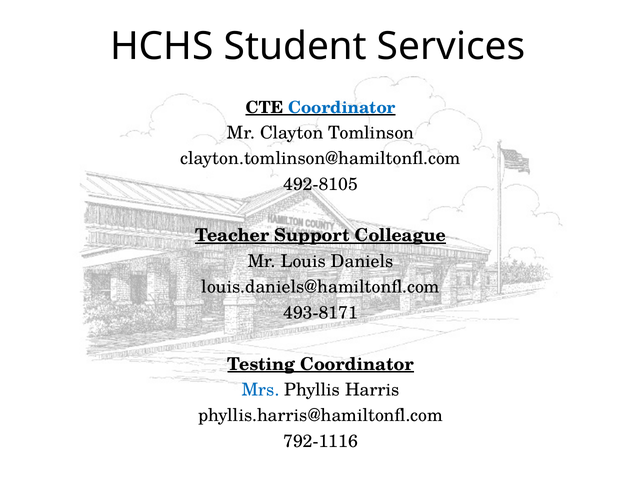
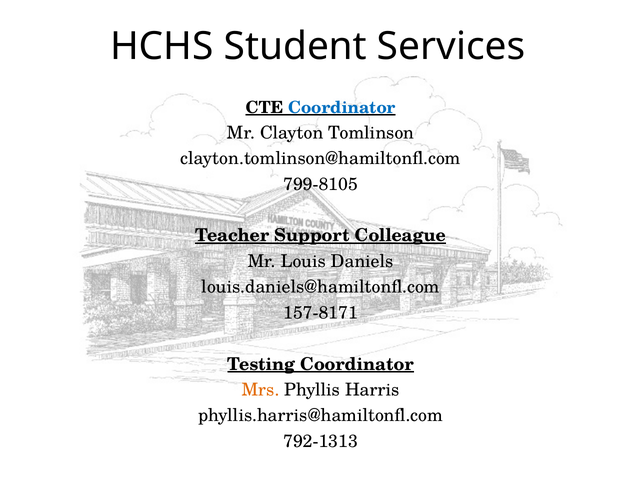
492-8105: 492-8105 -> 799-8105
493-8171: 493-8171 -> 157-8171
Mrs colour: blue -> orange
792-1116: 792-1116 -> 792-1313
